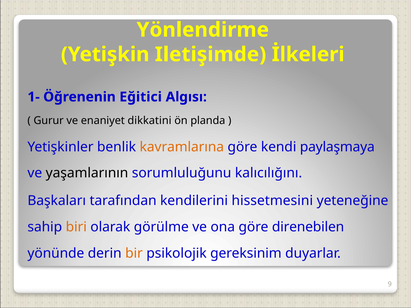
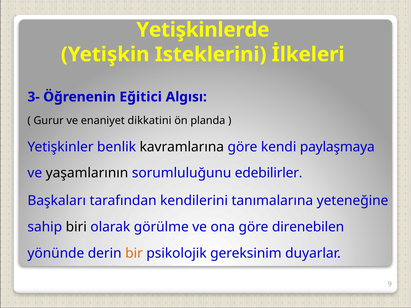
Yönlendirme: Yönlendirme -> Yetişkinlerde
Iletişimde: Iletişimde -> Isteklerini
1-: 1- -> 3-
kavramlarına colour: orange -> black
kalıcılığını: kalıcılığını -> edebilirler
hissetmesini: hissetmesini -> tanımalarına
biri colour: orange -> black
